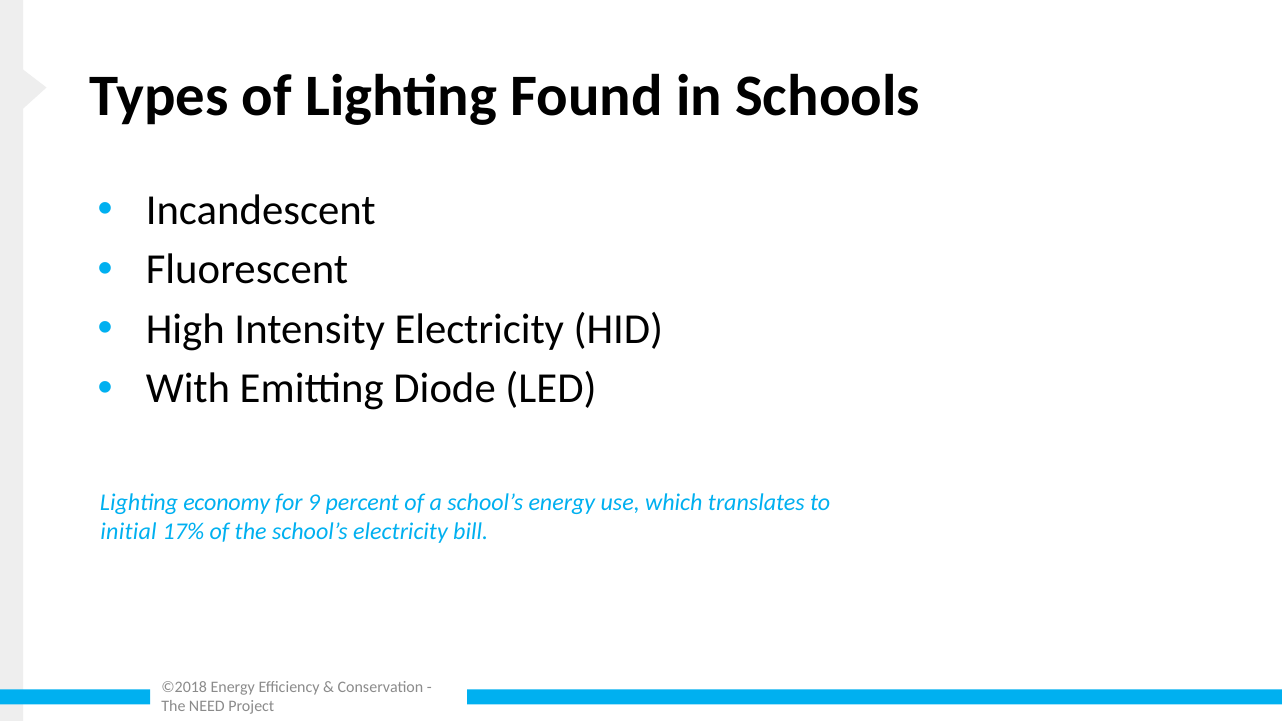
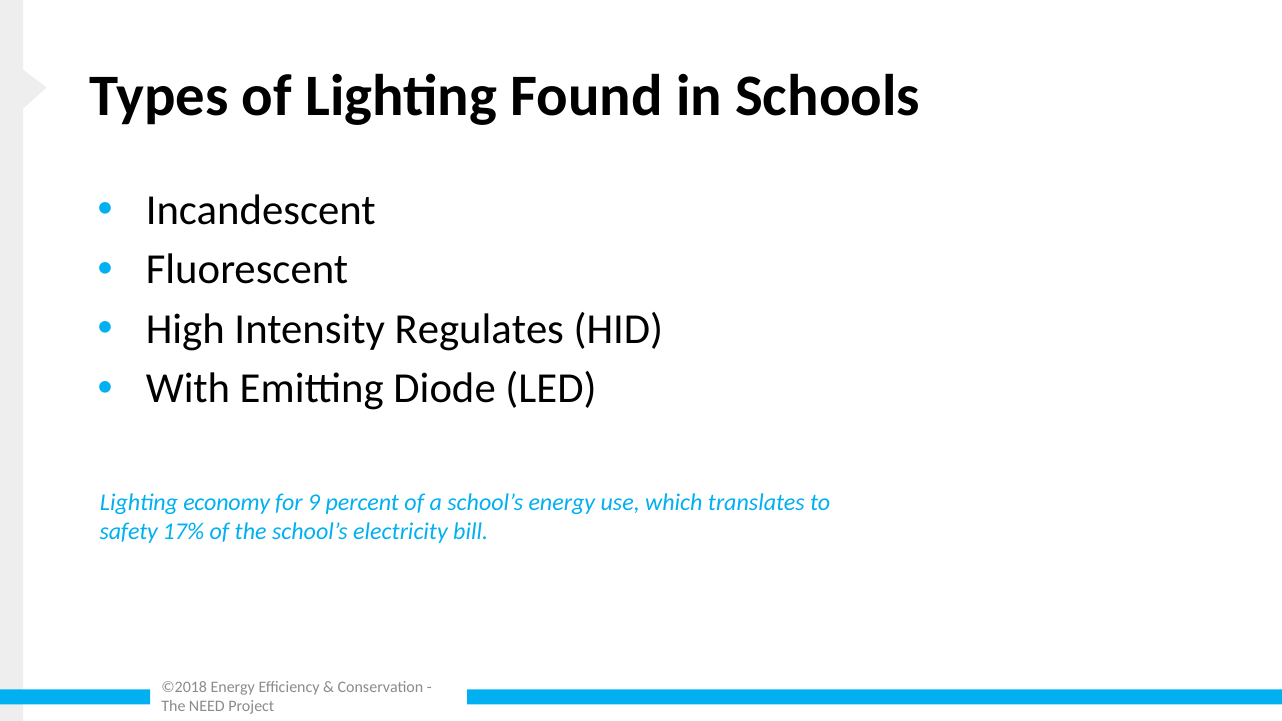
Intensity Electricity: Electricity -> Regulates
initial: initial -> safety
